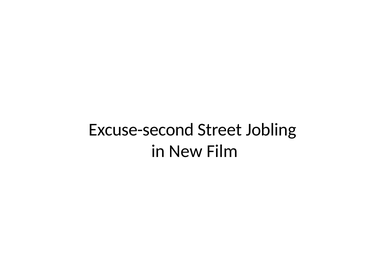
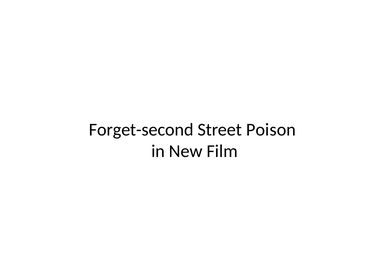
Excuse-second: Excuse-second -> Forget-second
Jobling: Jobling -> Poison
